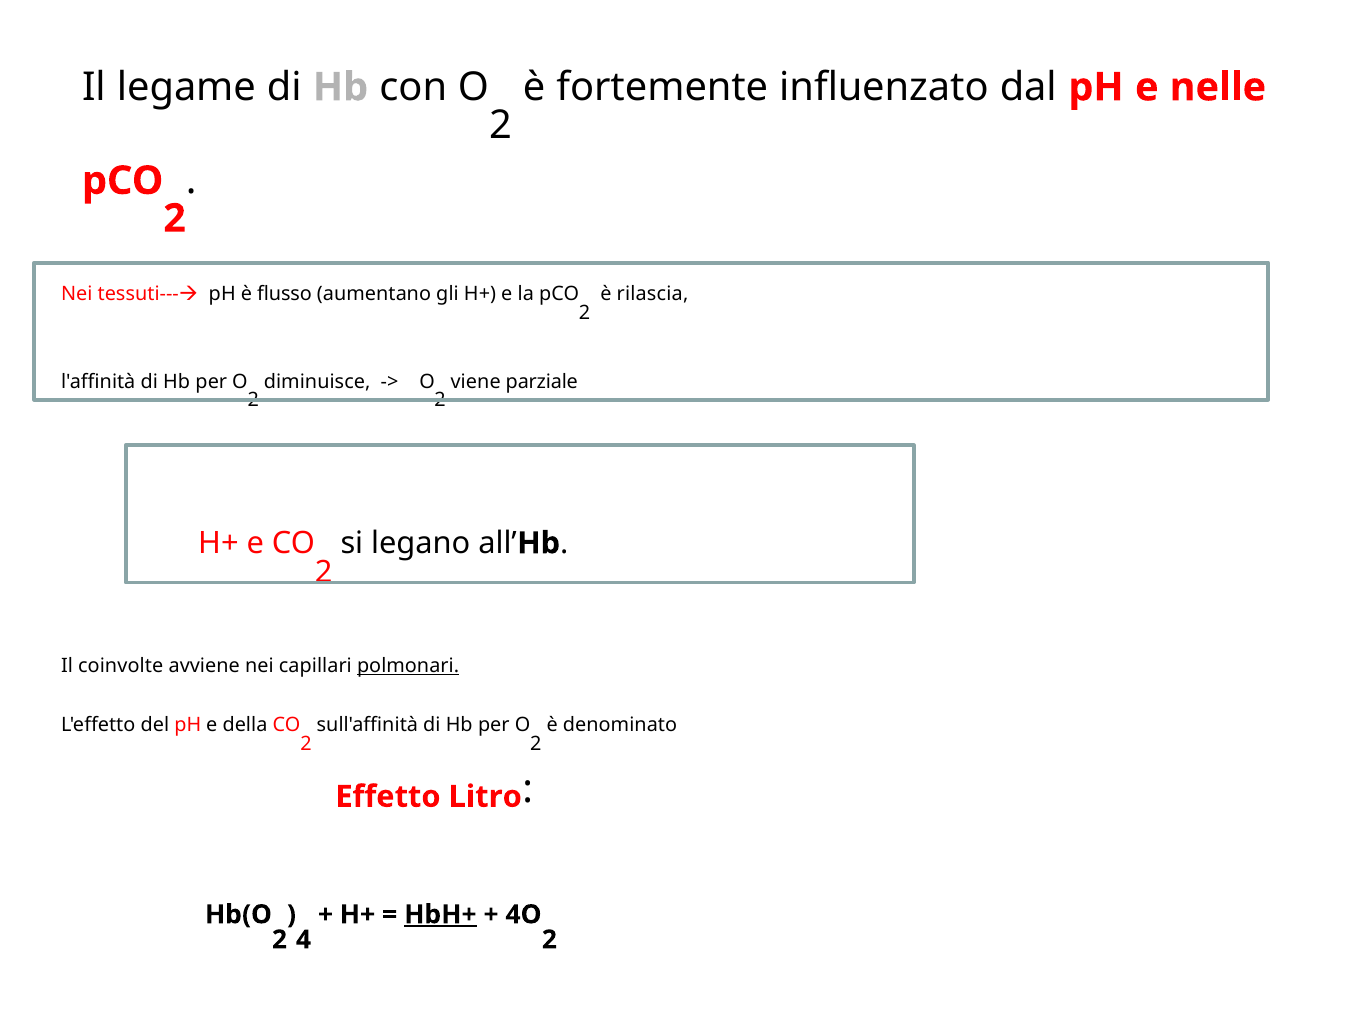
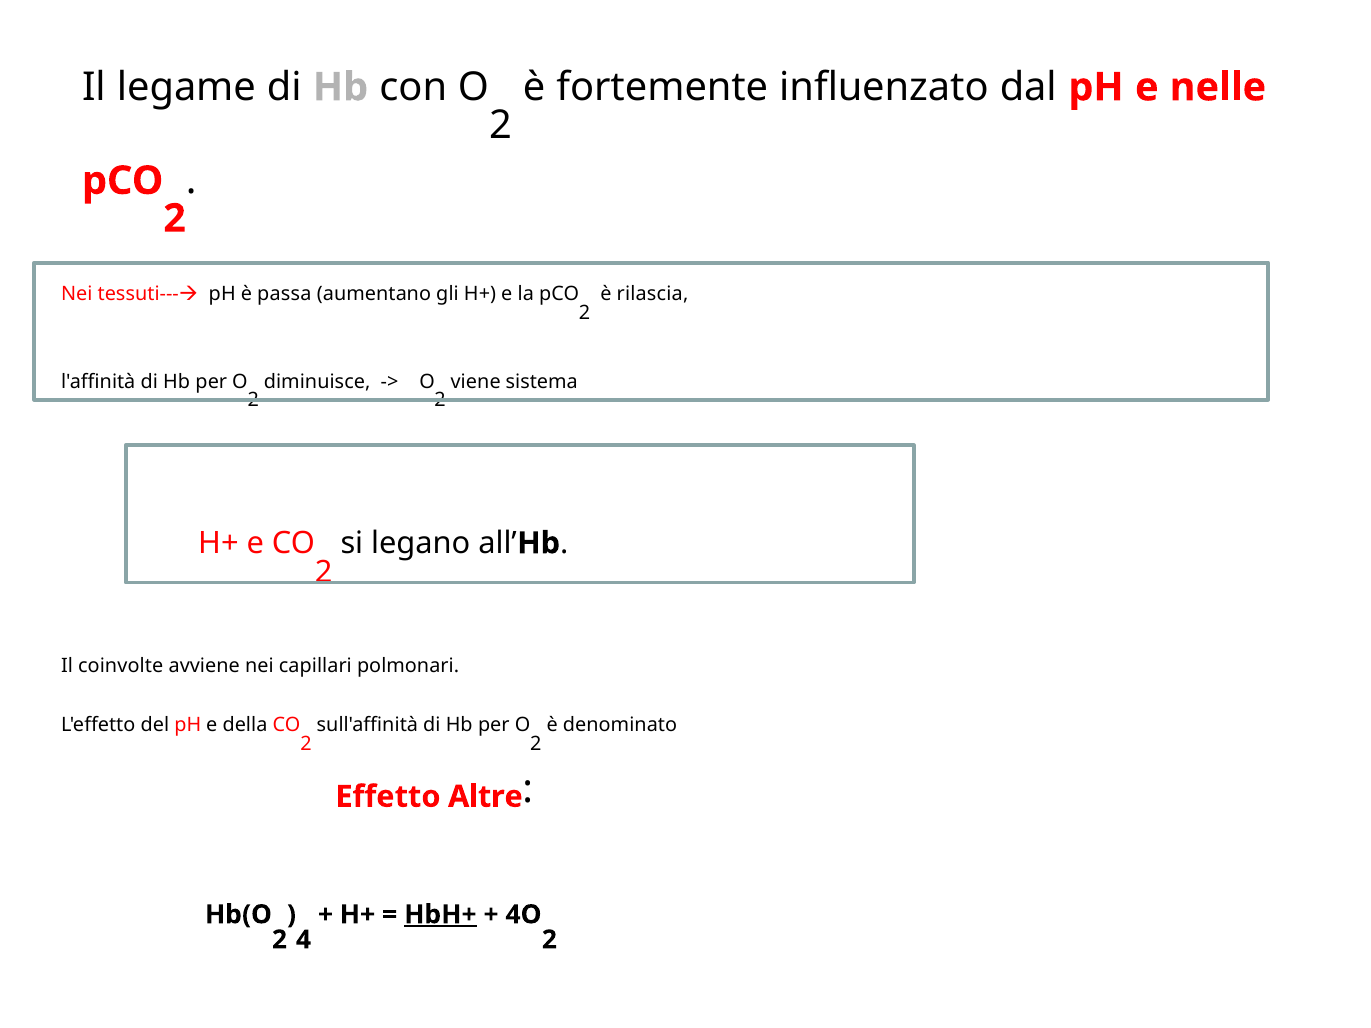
flusso: flusso -> passa
parziale: parziale -> sistema
polmonari underline: present -> none
Litro: Litro -> Altre
